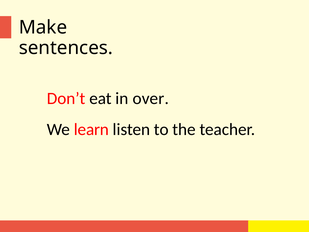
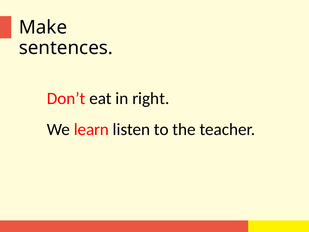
over: over -> right
